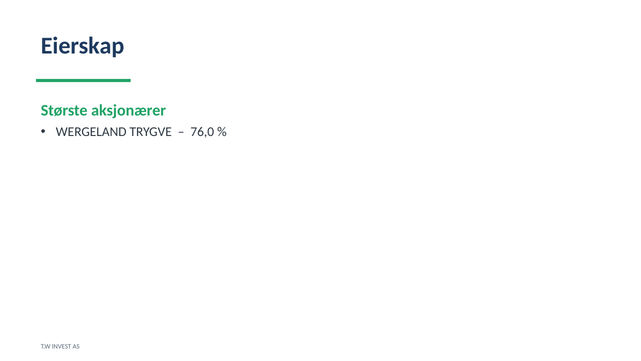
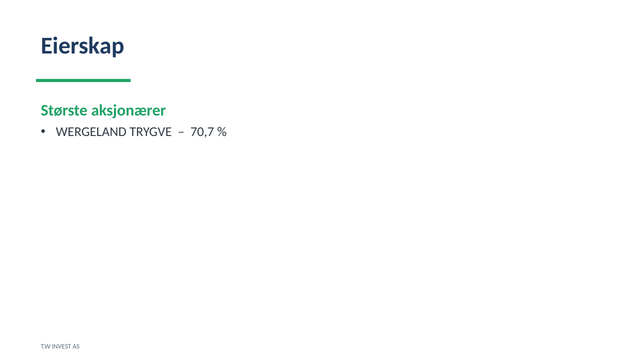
76,0: 76,0 -> 70,7
